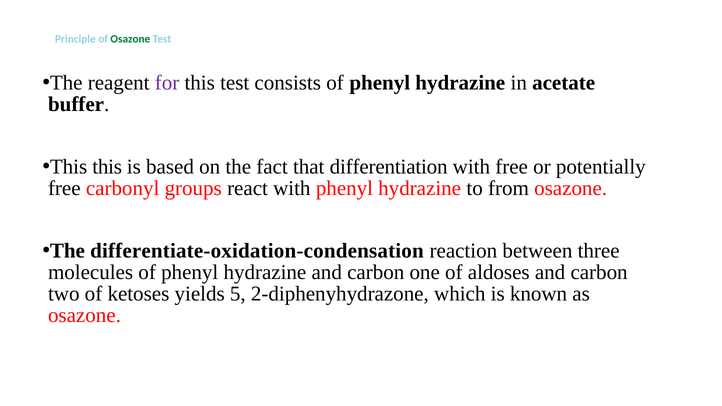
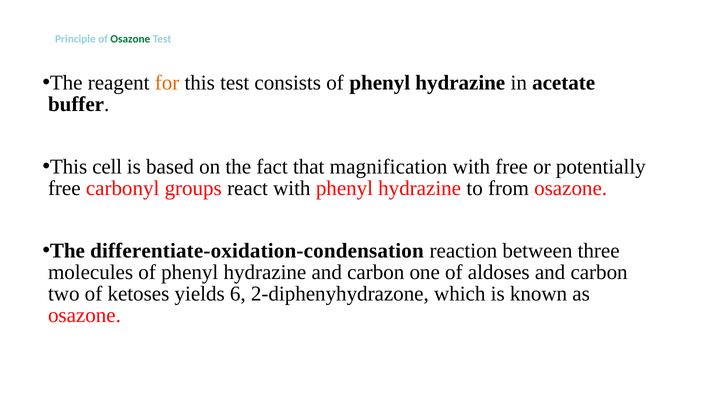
for colour: purple -> orange
This this: this -> cell
differentiation: differentiation -> magnification
5: 5 -> 6
